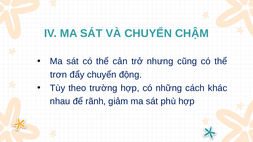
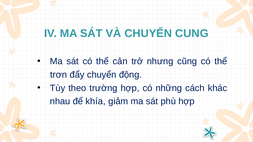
CHẬM: CHẬM -> CUNG
rãnh: rãnh -> khía
